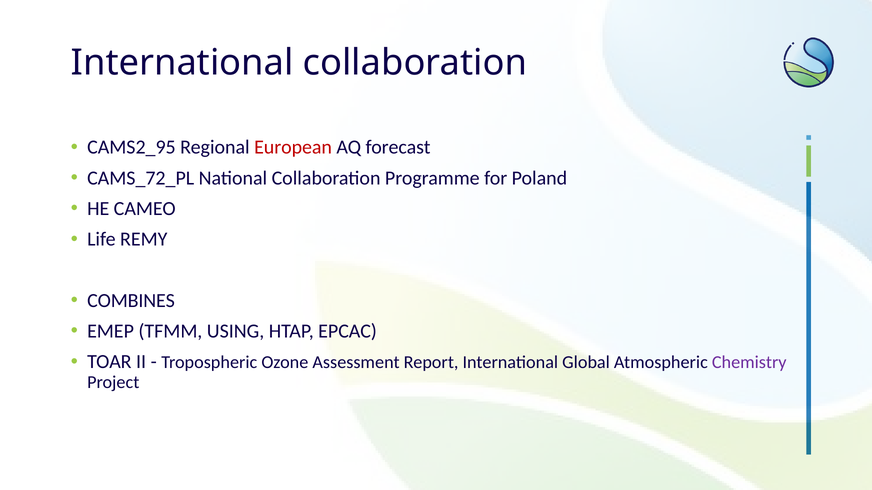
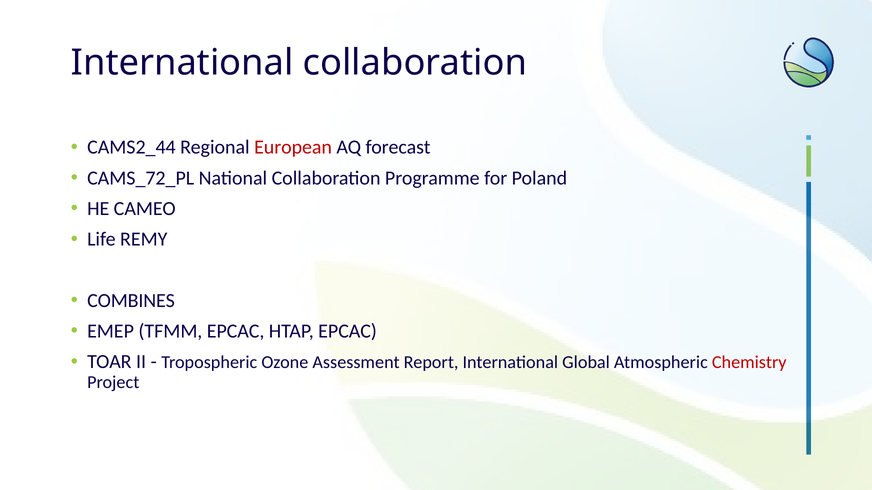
CAMS2_95: CAMS2_95 -> CAMS2_44
TFMM USING: USING -> EPCAC
Chemistry colour: purple -> red
